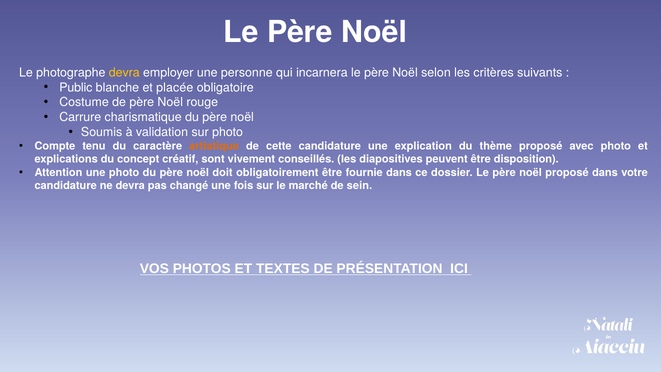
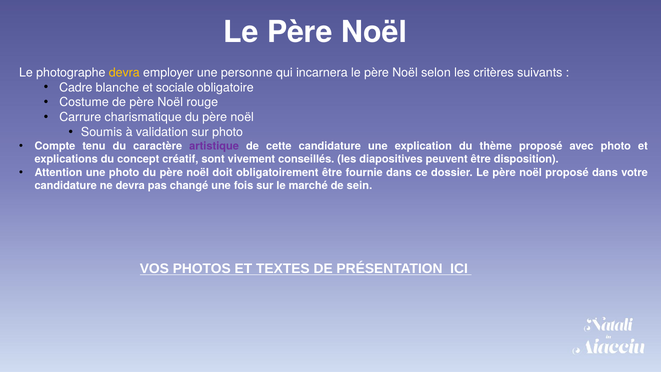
Public: Public -> Cadre
placée: placée -> sociale
artistique colour: orange -> purple
